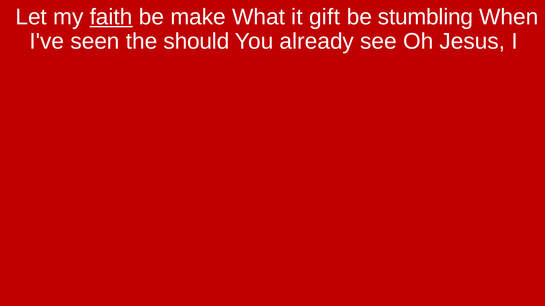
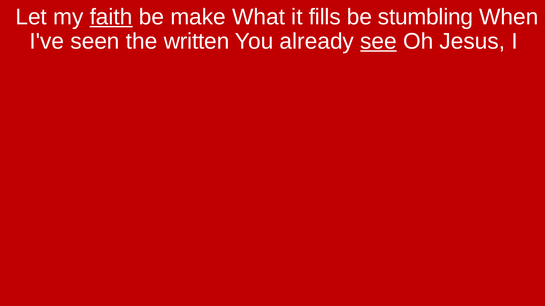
gift: gift -> fills
should: should -> written
see underline: none -> present
